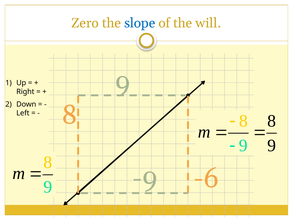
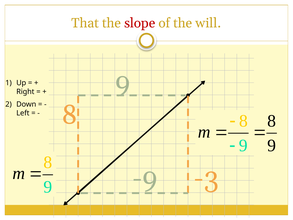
Zero: Zero -> That
slope colour: blue -> red
-6: -6 -> -3
